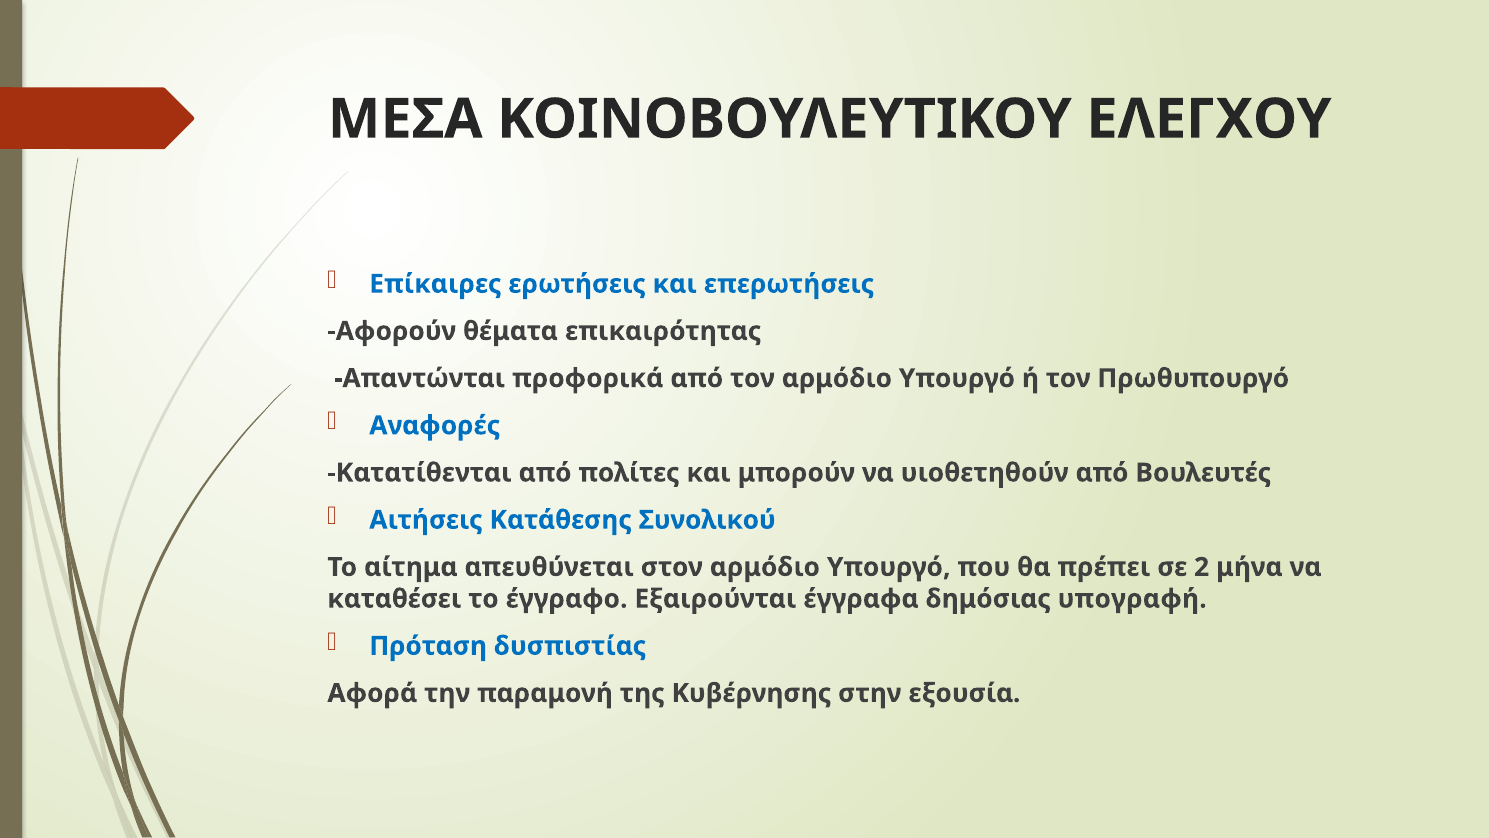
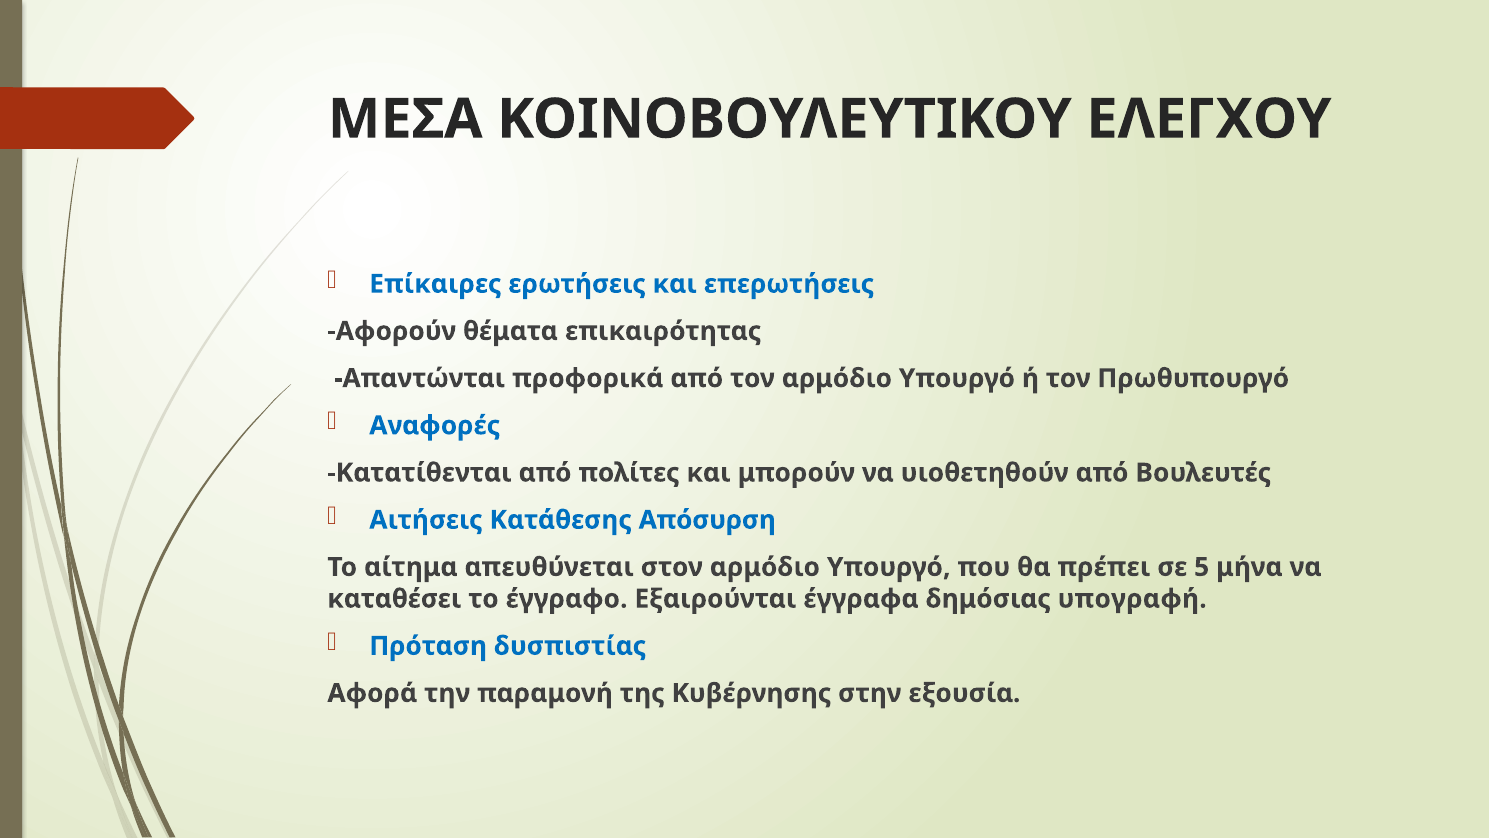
Συνολικού: Συνολικού -> Απόσυρση
2: 2 -> 5
